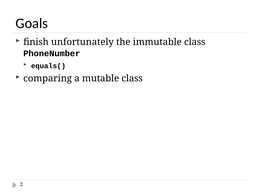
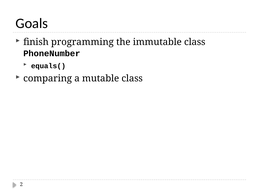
unfortunately: unfortunately -> programming
